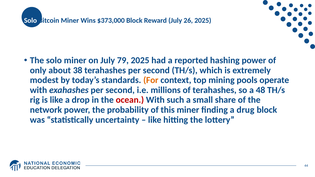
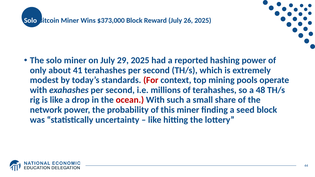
79: 79 -> 29
38: 38 -> 41
For colour: orange -> red
drug: drug -> seed
